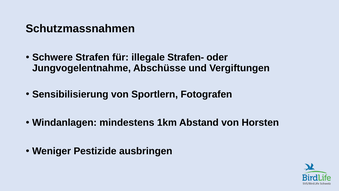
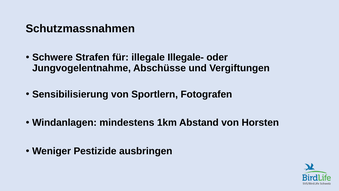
Strafen-: Strafen- -> Illegale-
